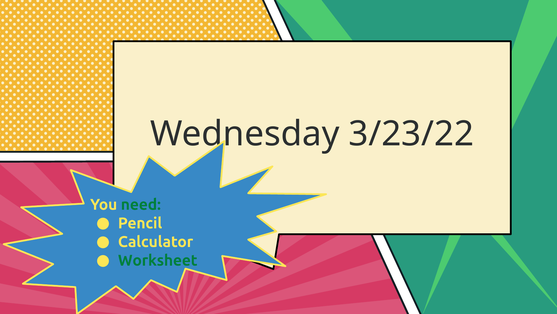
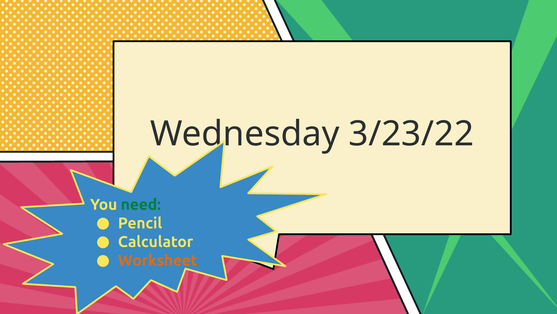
Worksheet colour: green -> orange
